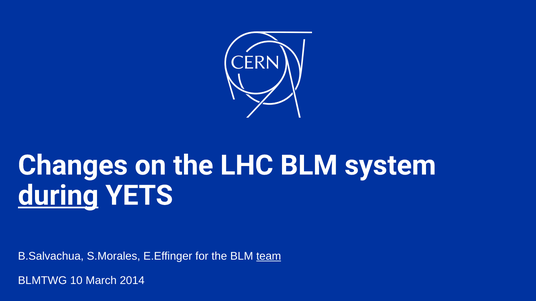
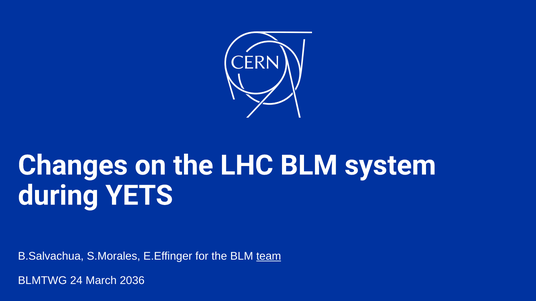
during underline: present -> none
10: 10 -> 24
2014: 2014 -> 2036
